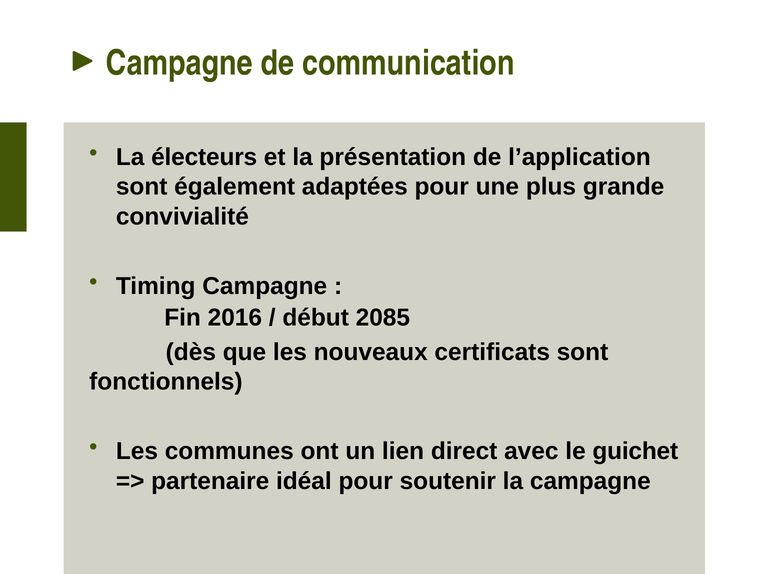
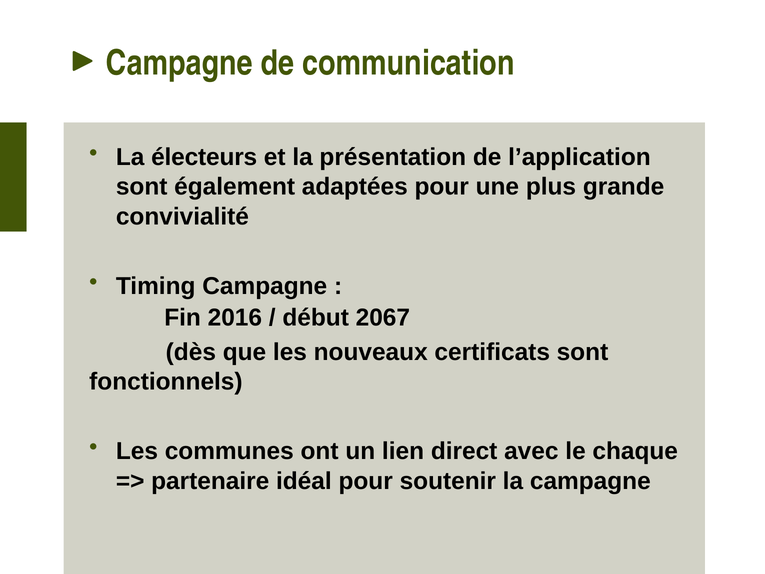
2085: 2085 -> 2067
guichet: guichet -> chaque
